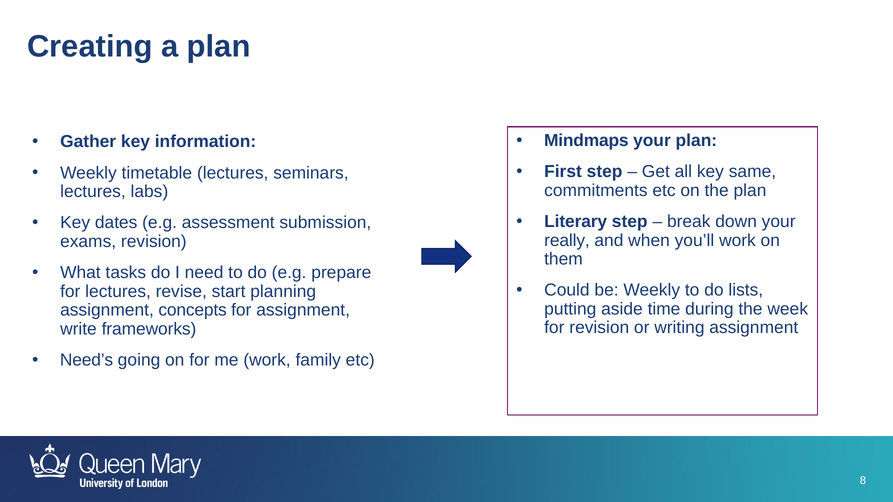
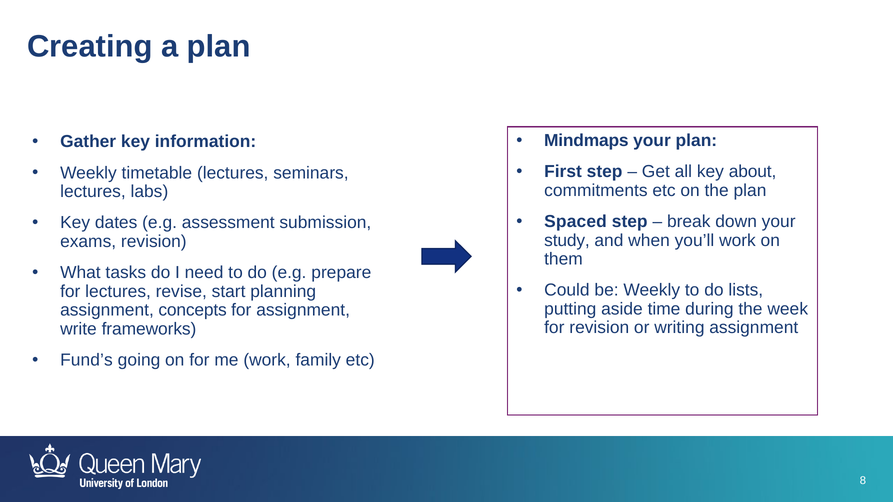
same: same -> about
Literary: Literary -> Spaced
really: really -> study
Need’s: Need’s -> Fund’s
